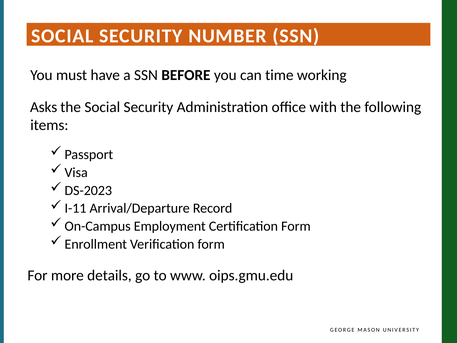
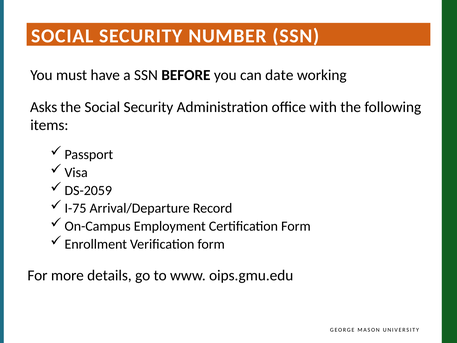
time: time -> date
DS-2023: DS-2023 -> DS-2059
I-11: I-11 -> I-75
